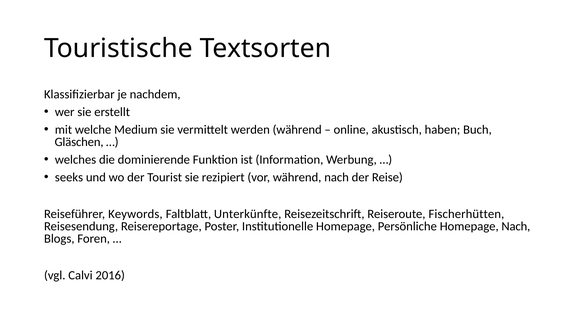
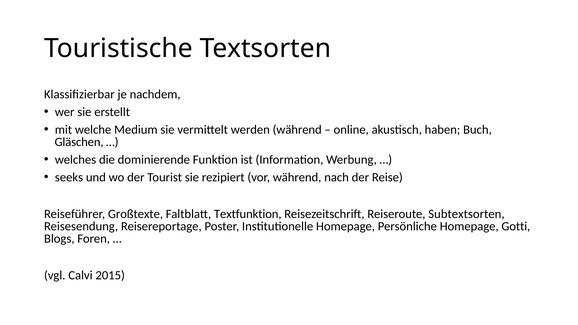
Keywords: Keywords -> Großtexte
Unterkünfte: Unterkünfte -> Textfunktion
Fischerhütten: Fischerhütten -> Subtextsorten
Homepage Nach: Nach -> Gotti
2016: 2016 -> 2015
